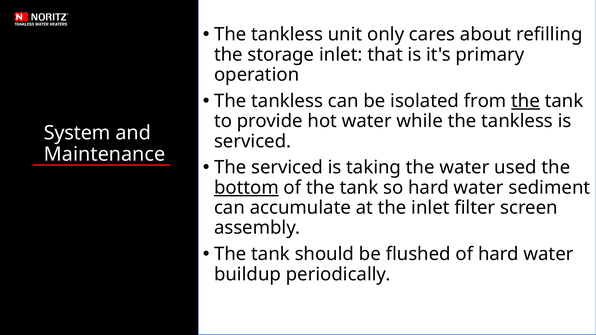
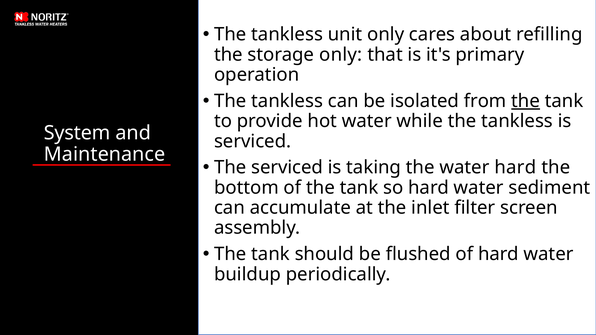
storage inlet: inlet -> only
water used: used -> hard
bottom underline: present -> none
